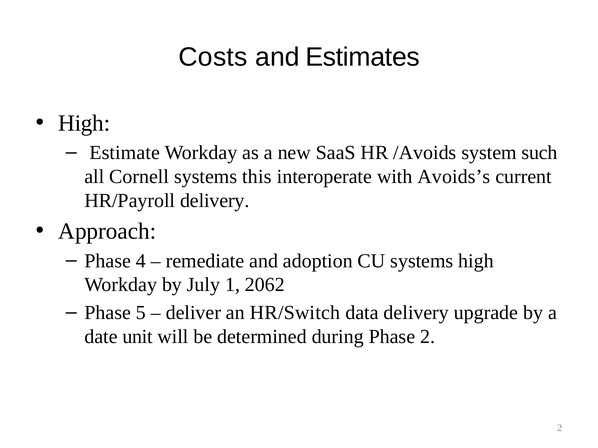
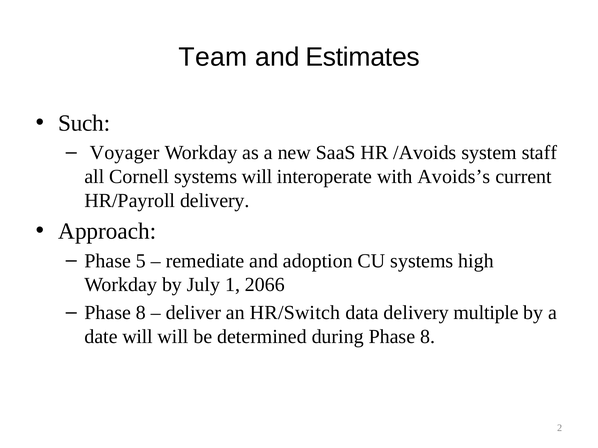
Costs: Costs -> Team
High at (84, 123): High -> Such
Estimate: Estimate -> Voyager
such: such -> staff
systems this: this -> will
4: 4 -> 5
2062: 2062 -> 2066
5 at (141, 313): 5 -> 8
upgrade: upgrade -> multiple
date unit: unit -> will
during Phase 2: 2 -> 8
